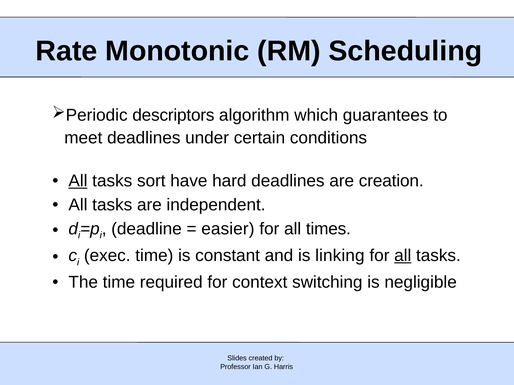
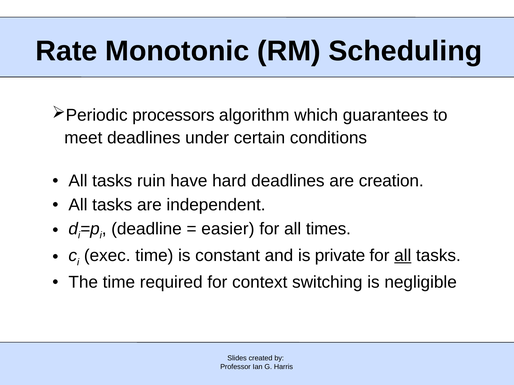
descriptors: descriptors -> processors
All at (78, 181) underline: present -> none
sort: sort -> ruin
linking: linking -> private
